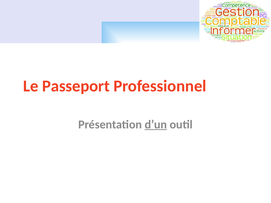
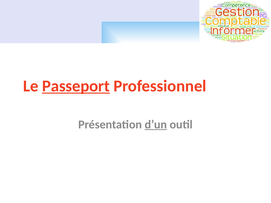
Passeport underline: none -> present
